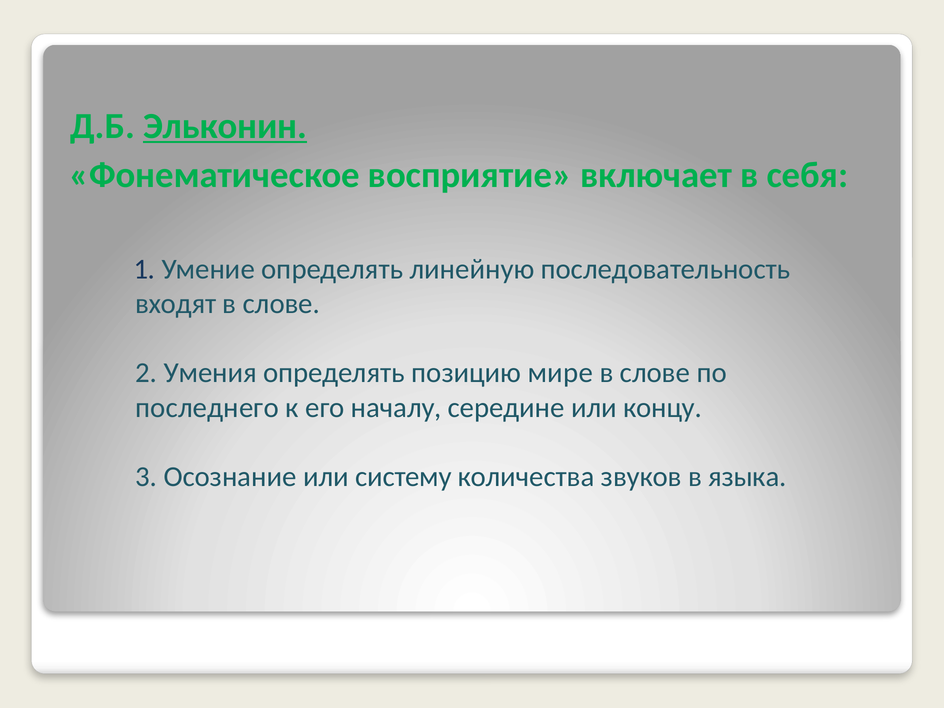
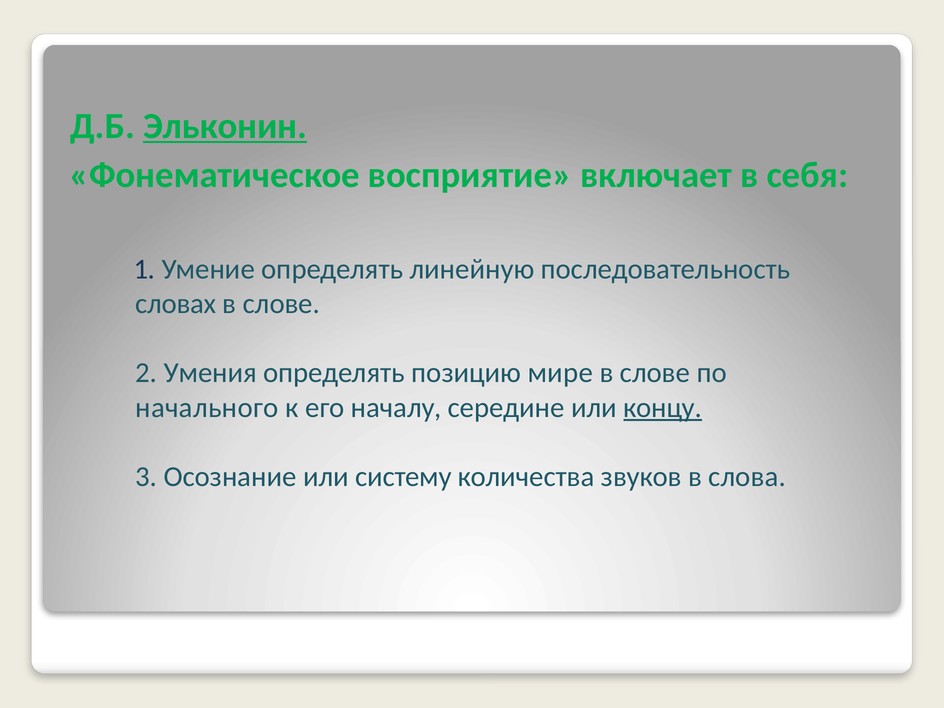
входят: входят -> словах
последнего: последнего -> начального
концу underline: none -> present
языка: языка -> слова
